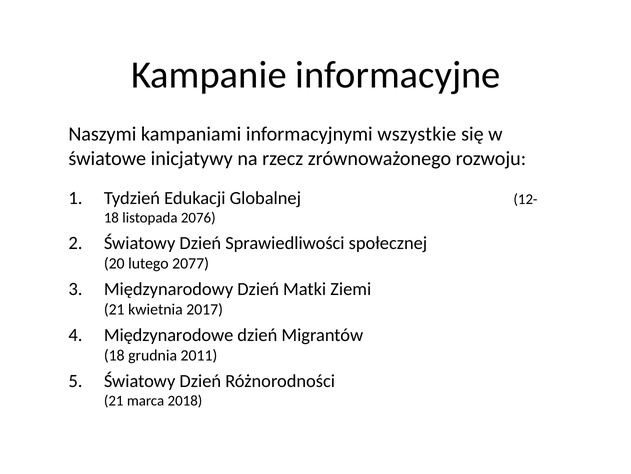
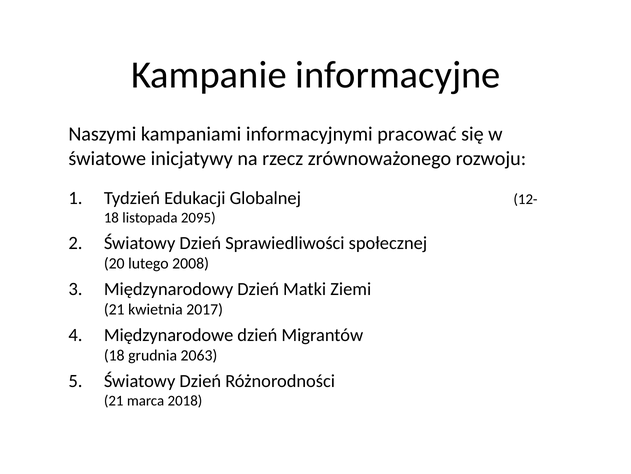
wszystkie: wszystkie -> pracować
2076: 2076 -> 2095
2077: 2077 -> 2008
2011: 2011 -> 2063
